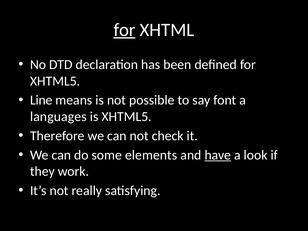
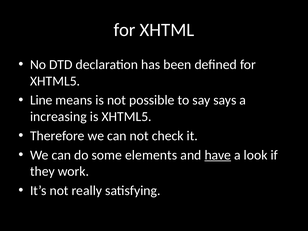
for at (125, 30) underline: present -> none
font: font -> says
languages: languages -> increasing
